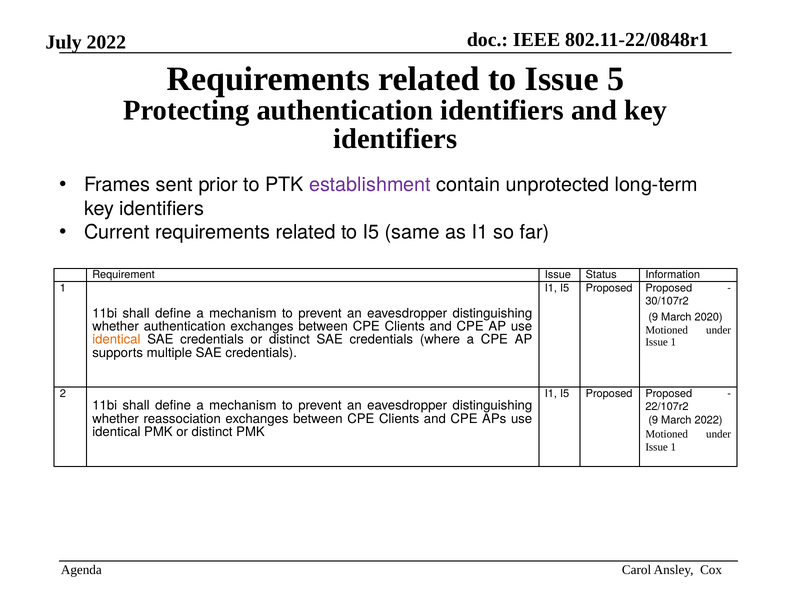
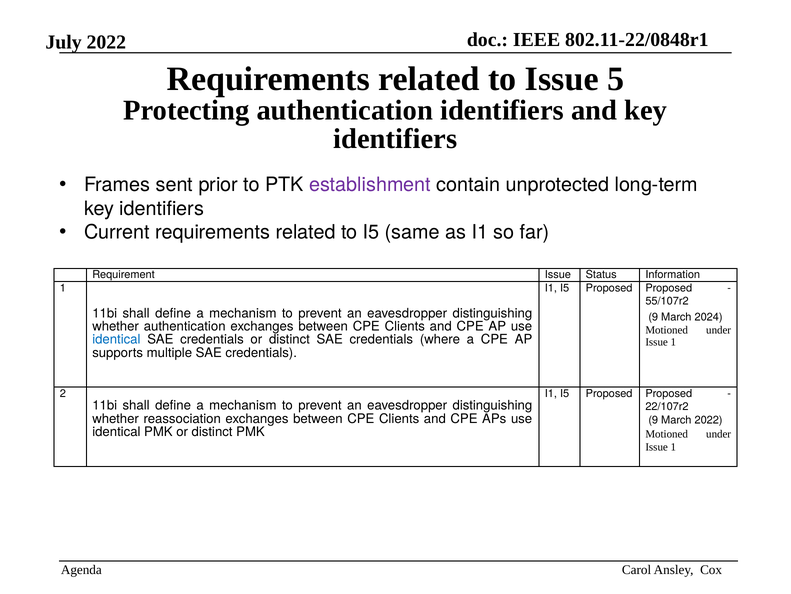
30/107r2: 30/107r2 -> 55/107r2
2020: 2020 -> 2024
identical at (116, 339) colour: orange -> blue
